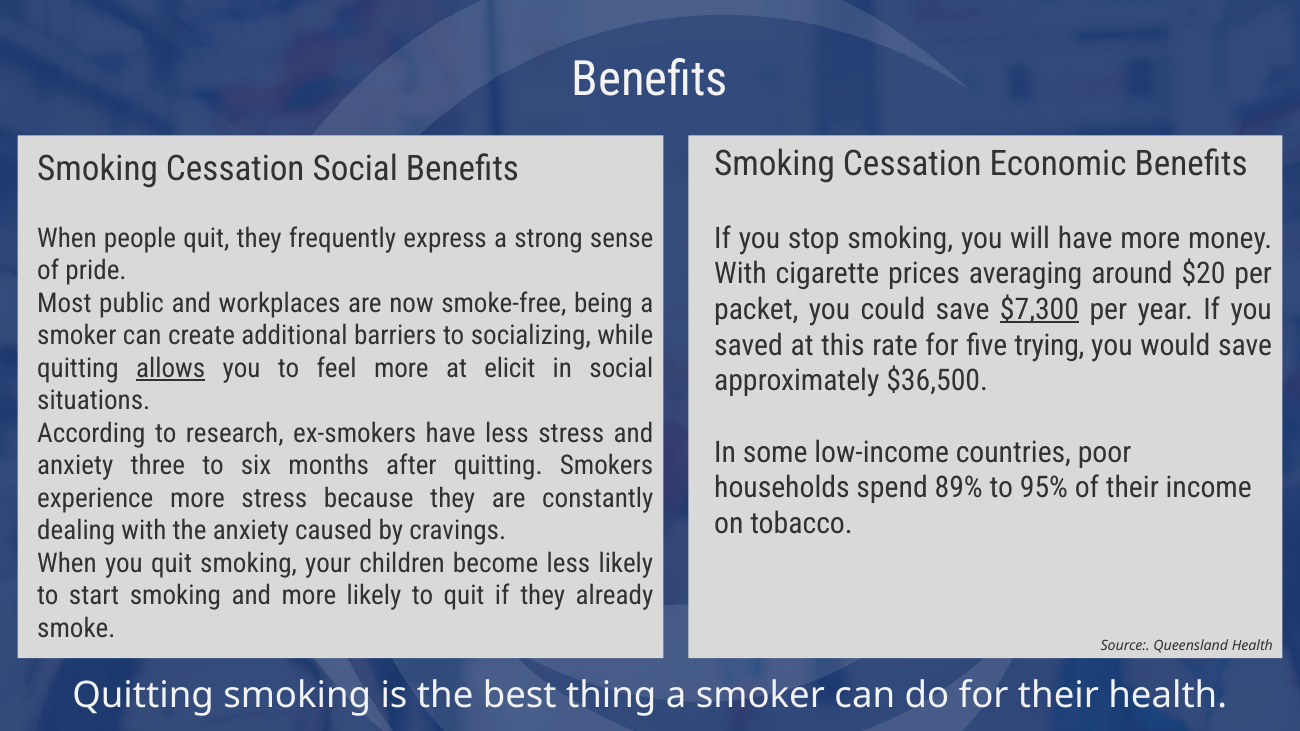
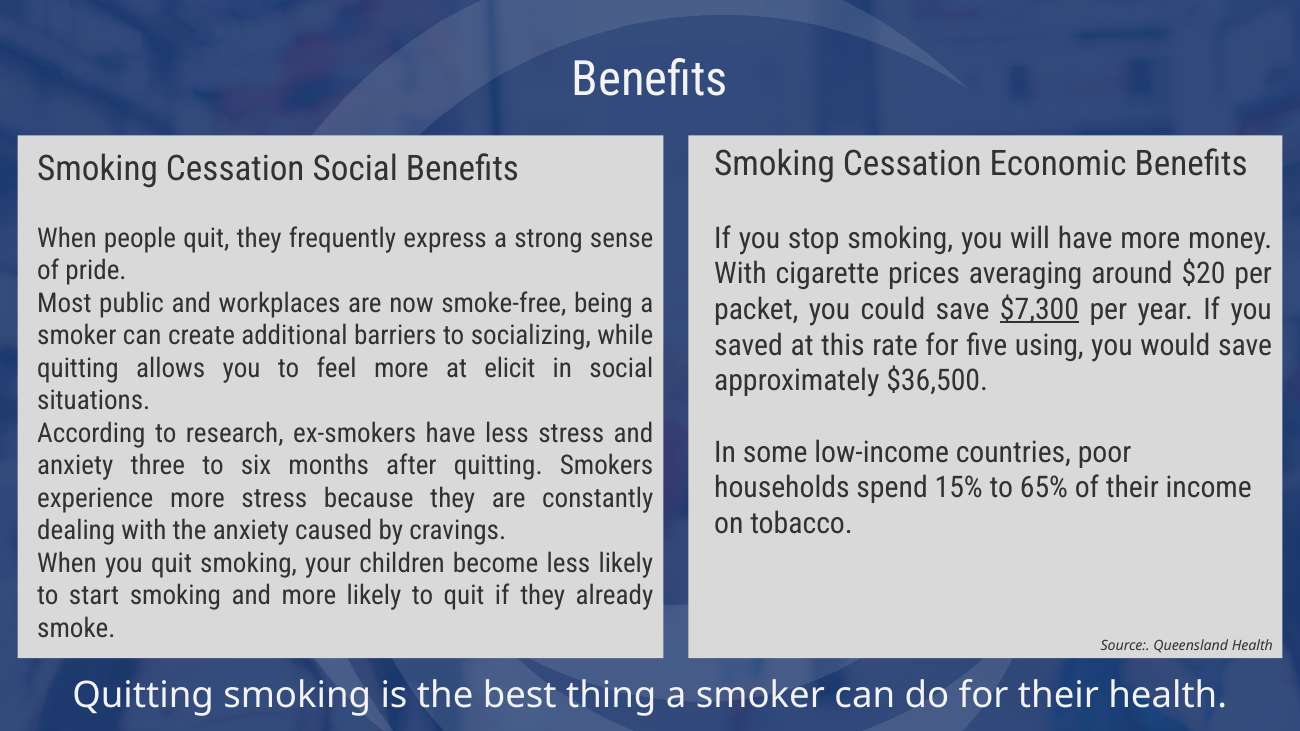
trying: trying -> using
allows underline: present -> none
89%: 89% -> 15%
95%: 95% -> 65%
